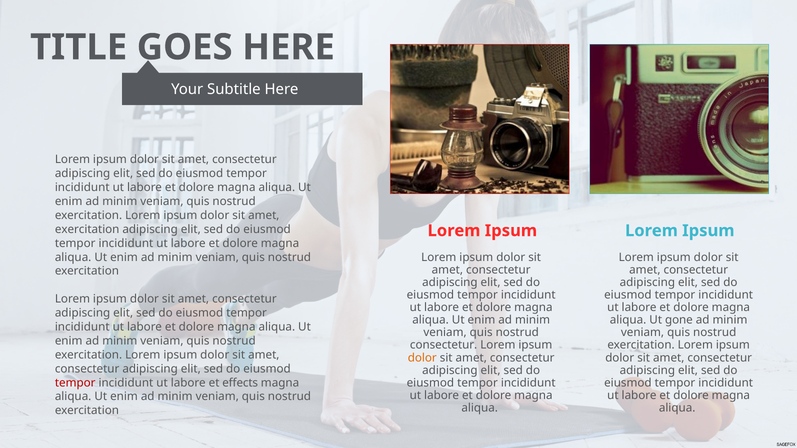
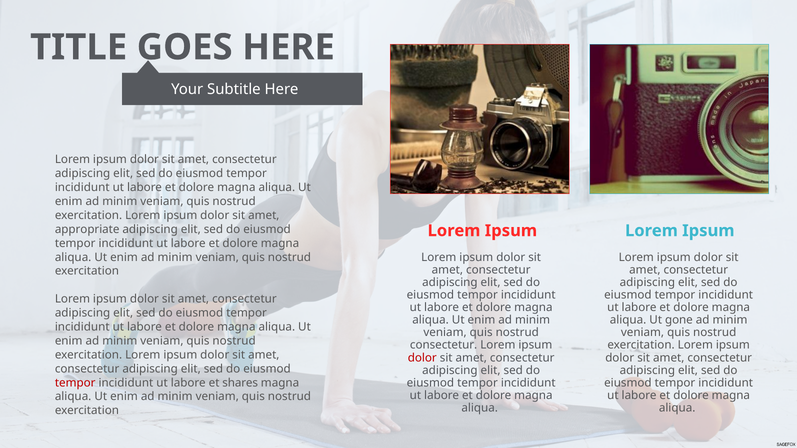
exercitation at (87, 229): exercitation -> appropriate
dolor at (422, 358) colour: orange -> red
effects: effects -> shares
